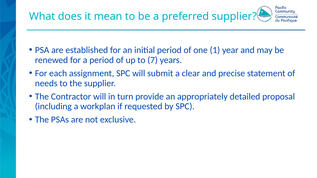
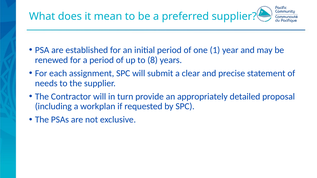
7: 7 -> 8
